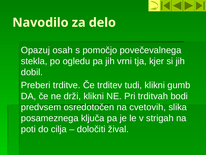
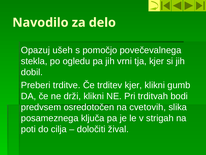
osah: osah -> ušeh
trditev tudi: tudi -> kjer
